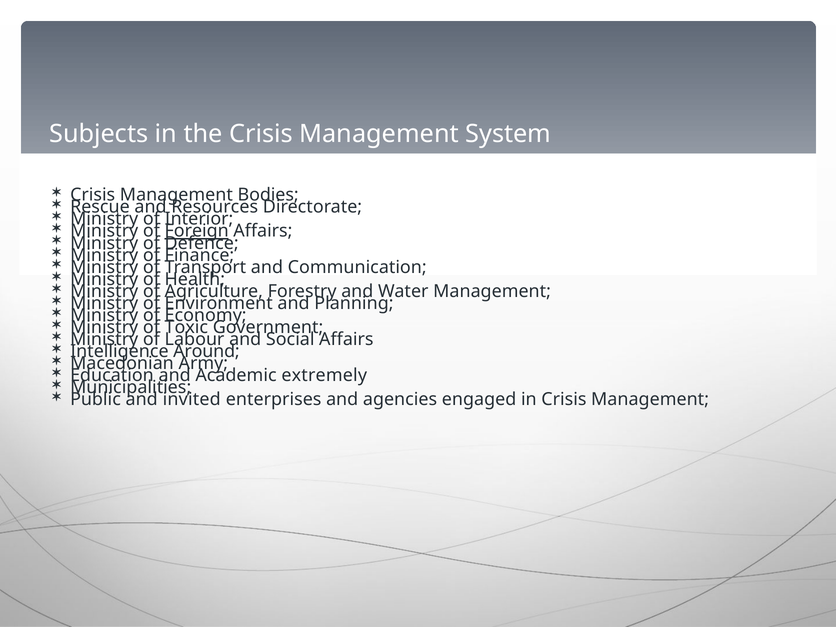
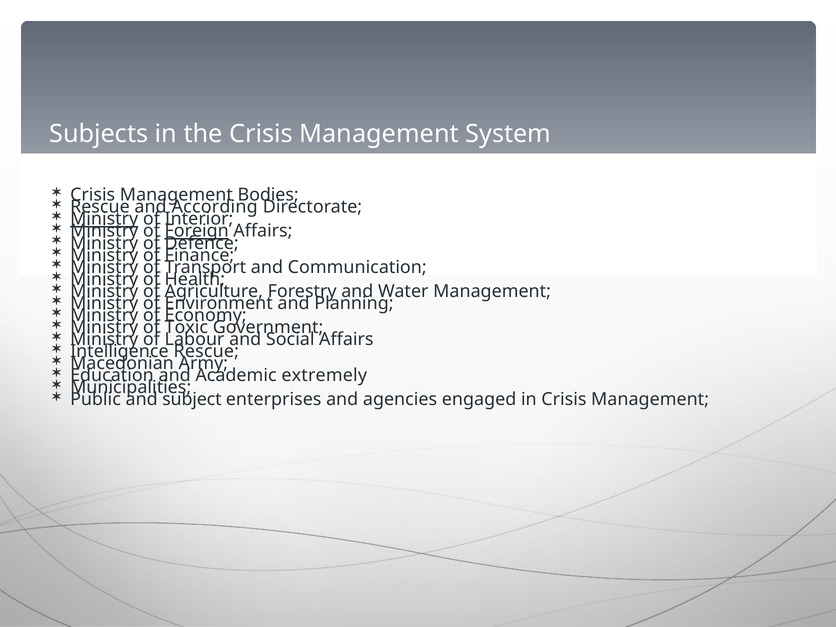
Resources: Resources -> According
Ministry at (104, 219) underline: none -> present
Intelligence Around: Around -> Rescue
invited: invited -> subject
